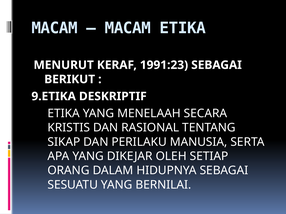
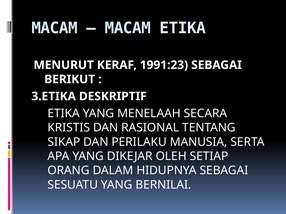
9.ETIKA: 9.ETIKA -> 3.ETIKA
